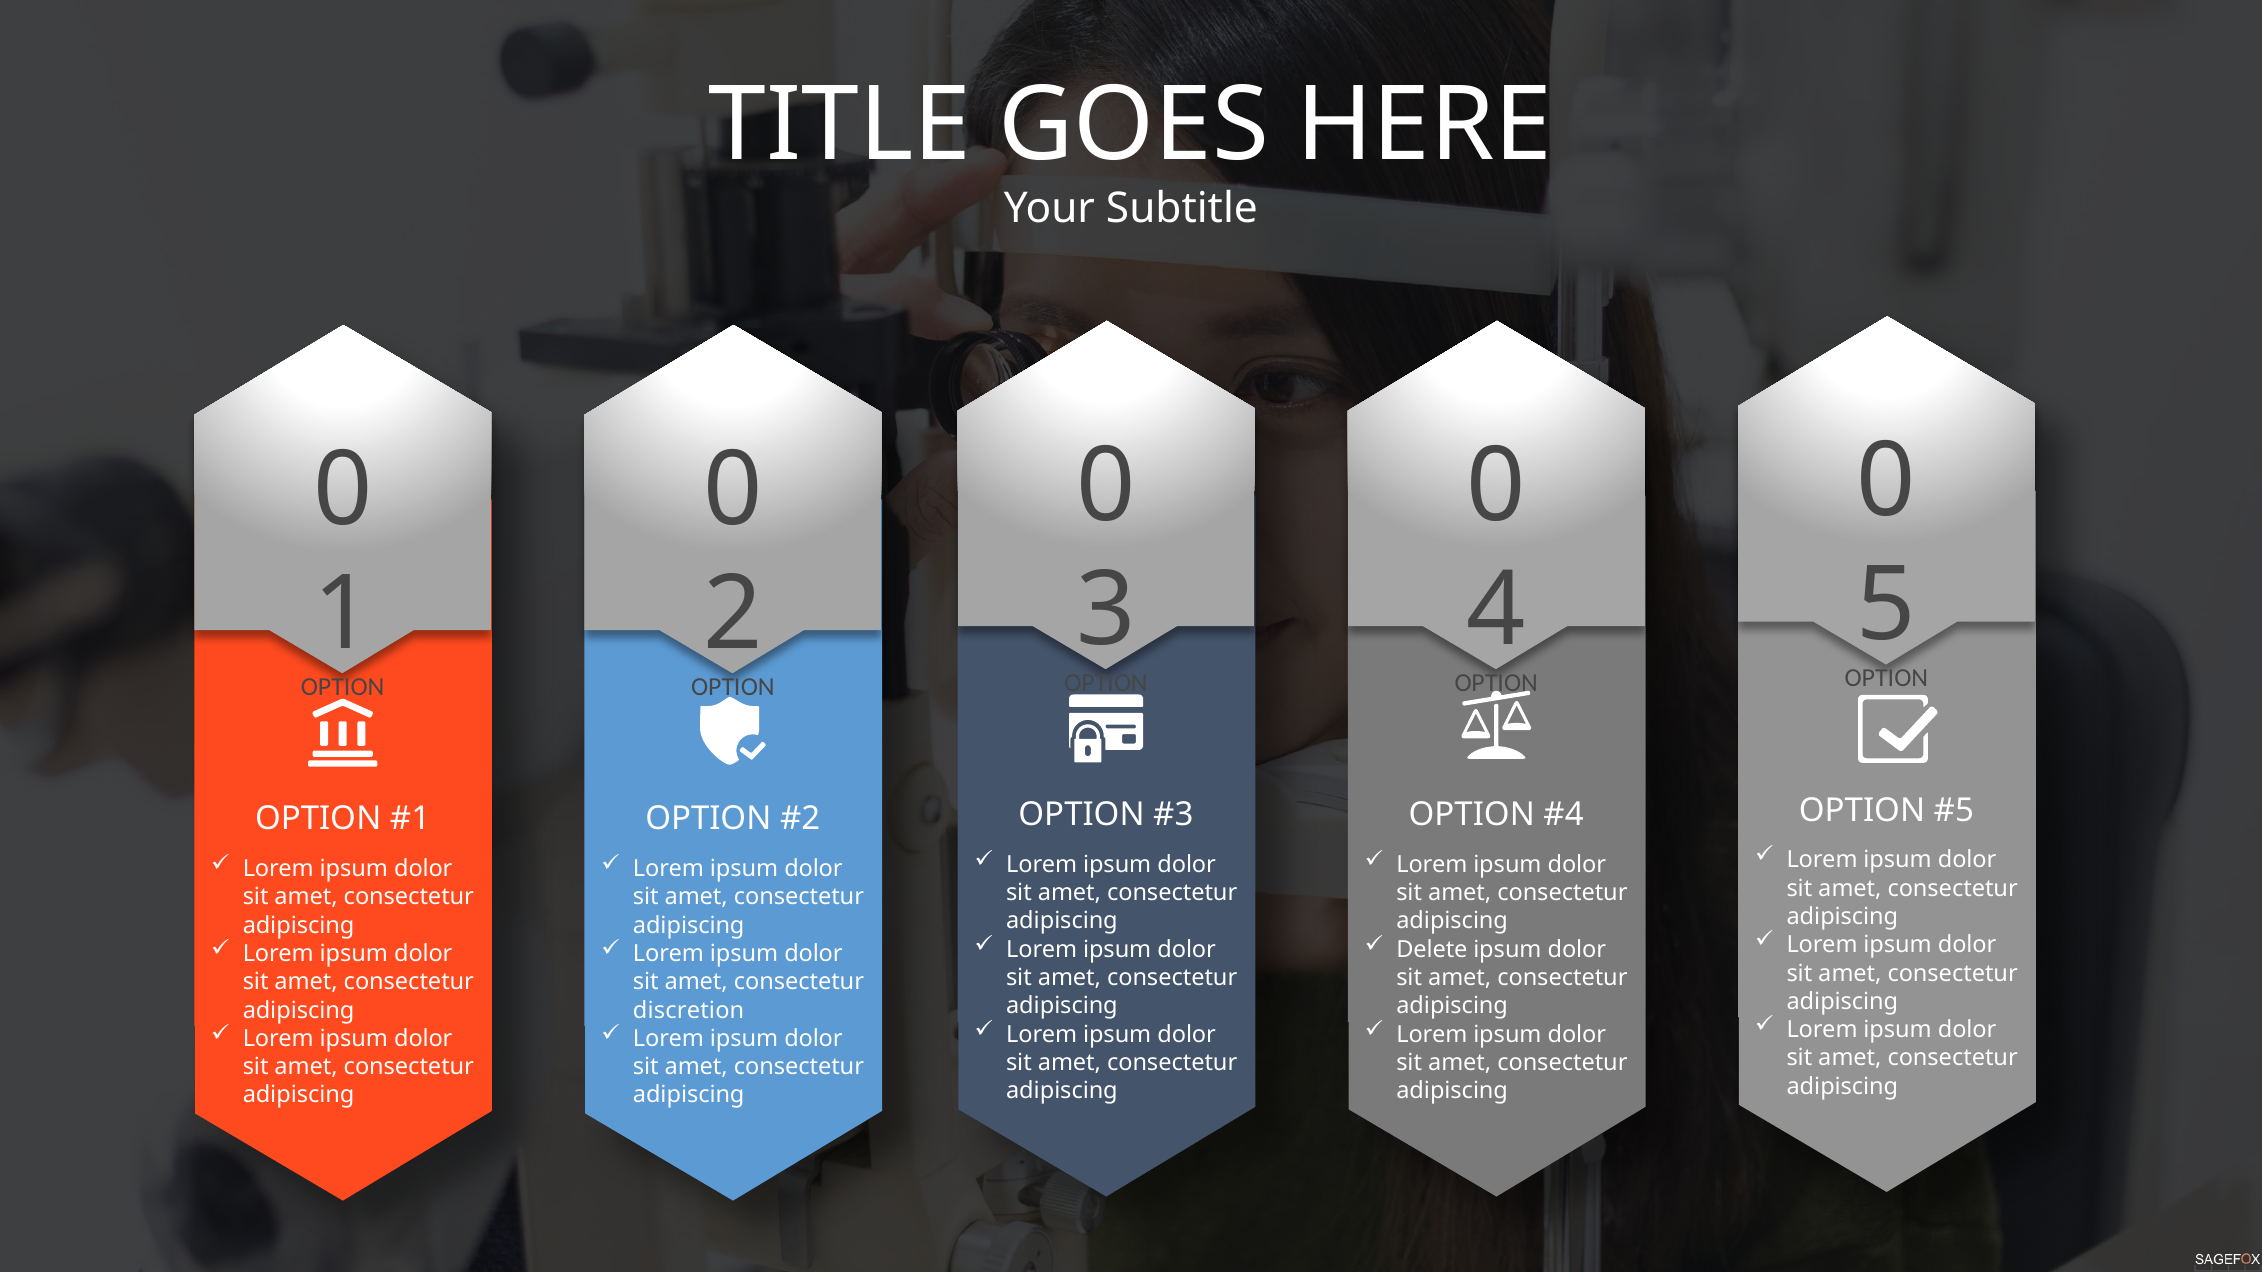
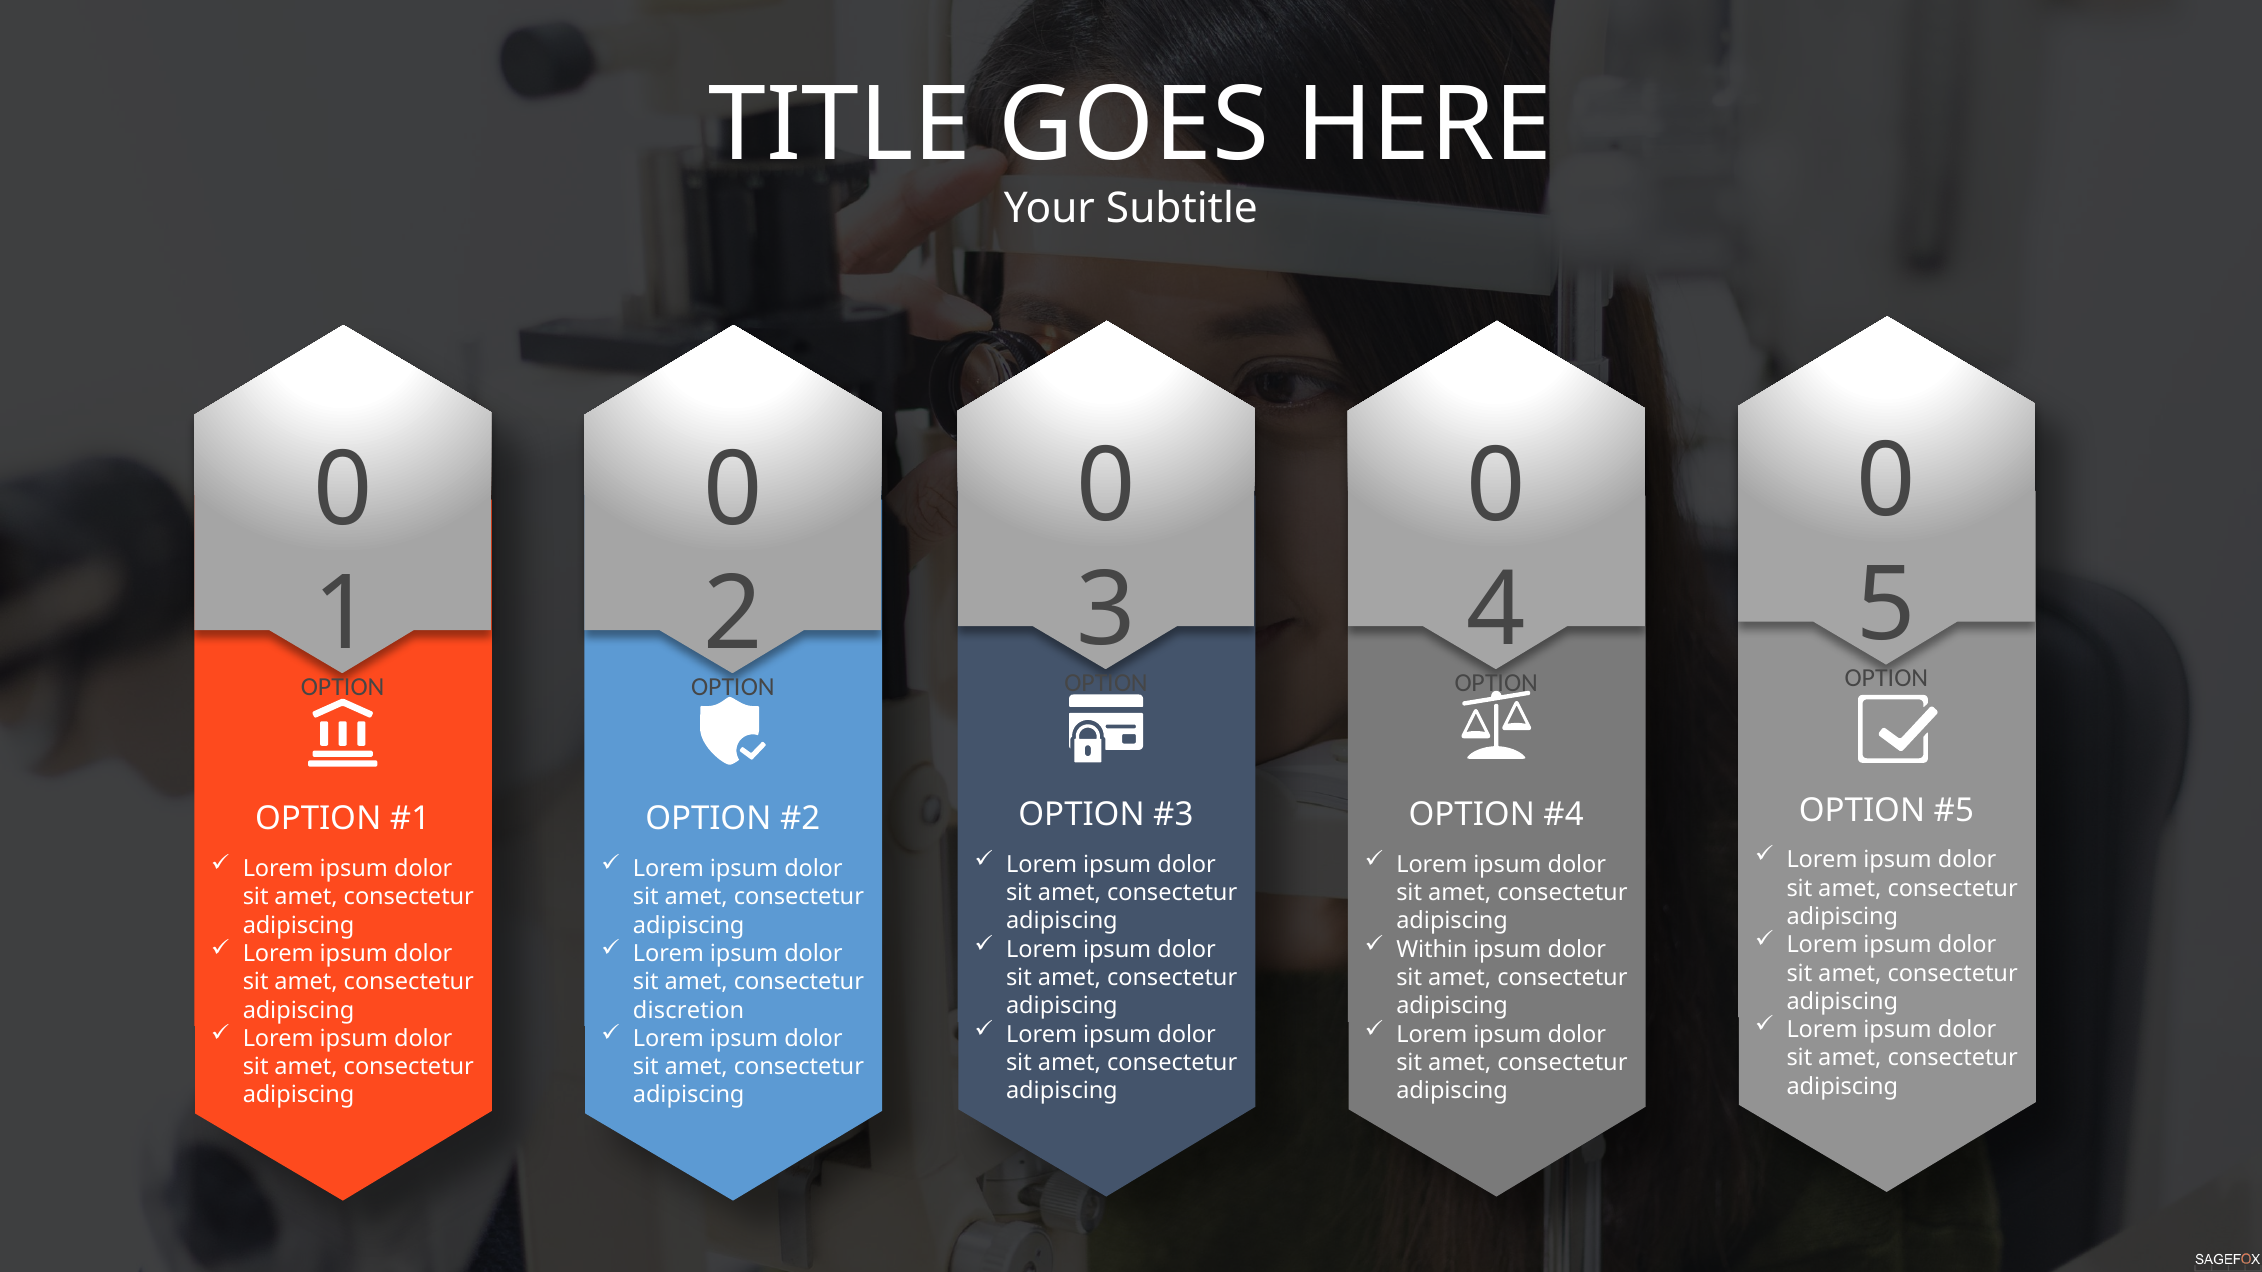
Delete: Delete -> Within
